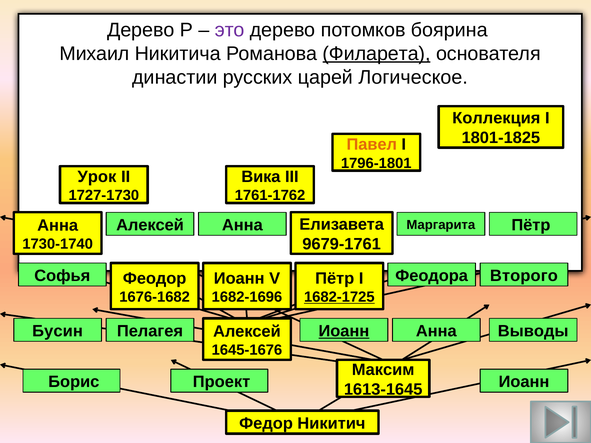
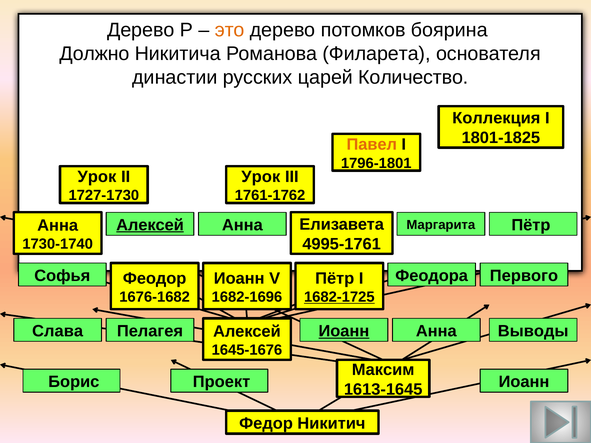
это colour: purple -> orange
Михаил: Михаил -> Должно
Филарета underline: present -> none
Логическое: Логическое -> Количество
Вика at (261, 177): Вика -> Урок
Алексей at (150, 225) underline: none -> present
9679-1761: 9679-1761 -> 4995-1761
Второго: Второго -> Первого
Бусин: Бусин -> Слава
